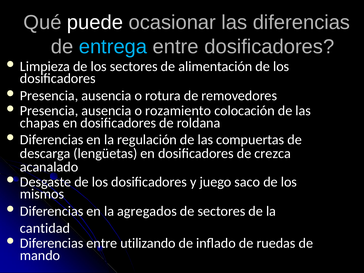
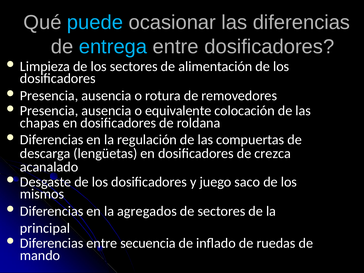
puede colour: white -> light blue
rozamiento: rozamiento -> equivalente
cantidad: cantidad -> principal
utilizando: utilizando -> secuencia
